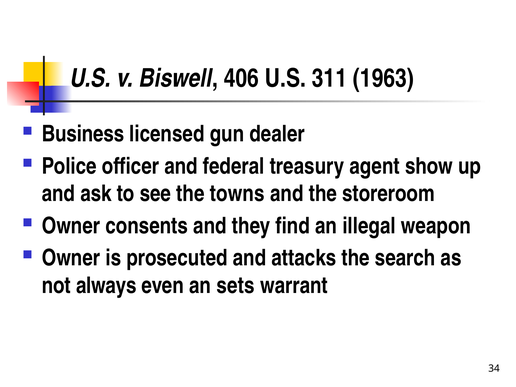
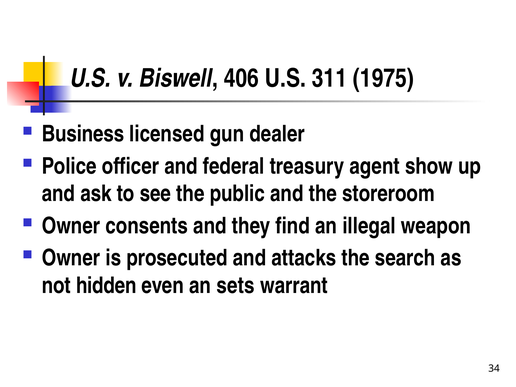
1963: 1963 -> 1975
towns: towns -> public
always: always -> hidden
